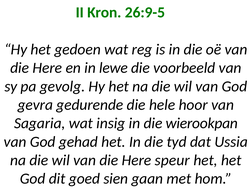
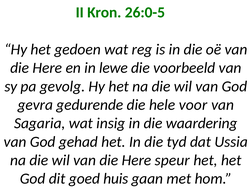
26:9-5: 26:9-5 -> 26:0-5
hoor: hoor -> voor
wierookpan: wierookpan -> waardering
sien: sien -> huis
